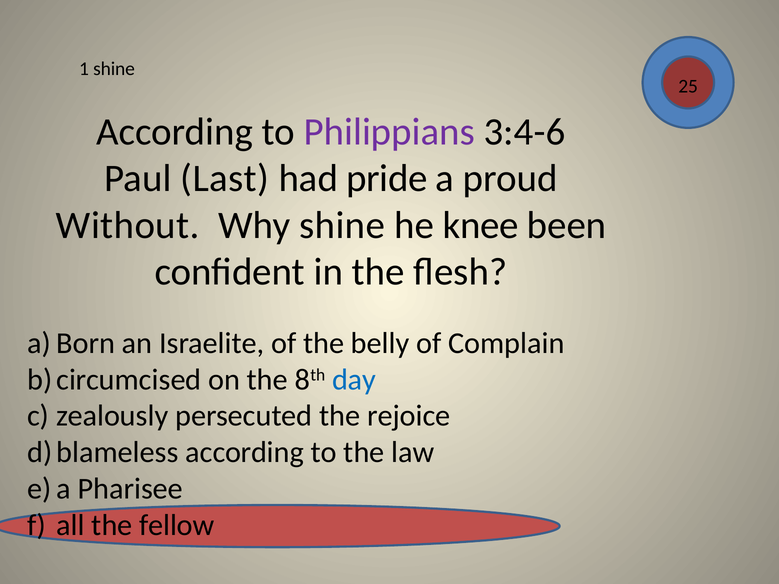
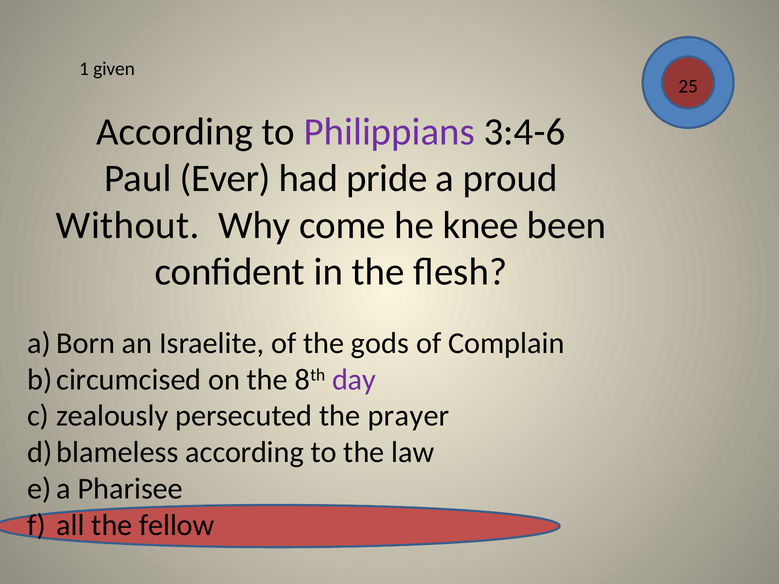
1 shine: shine -> given
Last: Last -> Ever
Why shine: shine -> come
belly: belly -> gods
day colour: blue -> purple
rejoice: rejoice -> prayer
